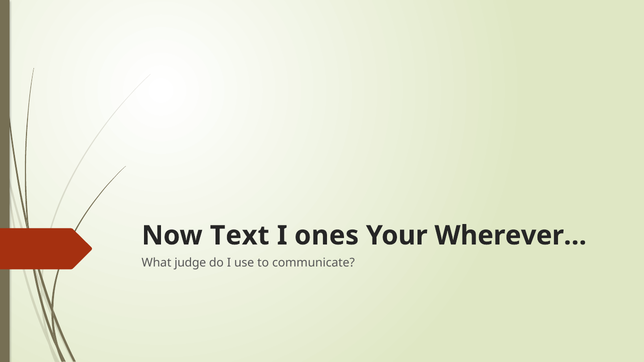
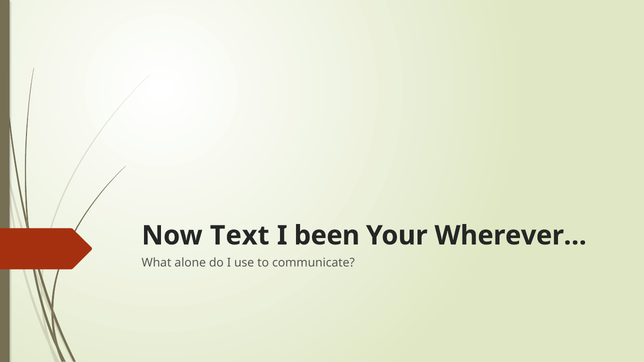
ones: ones -> been
judge: judge -> alone
